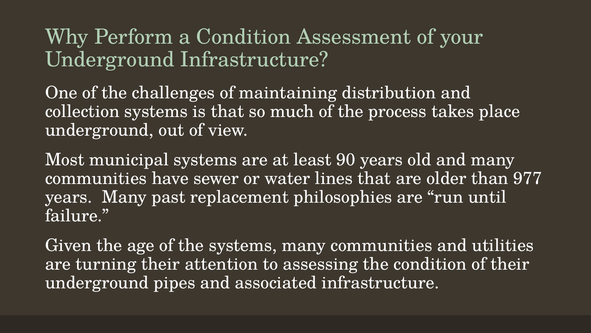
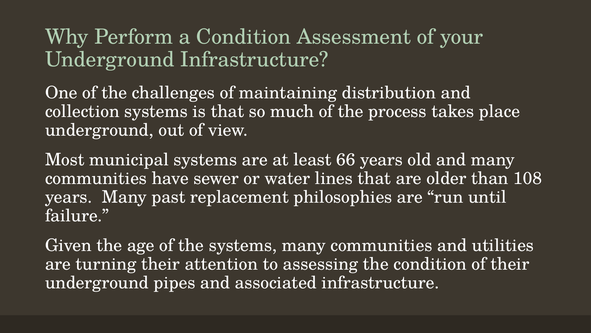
90: 90 -> 66
977: 977 -> 108
